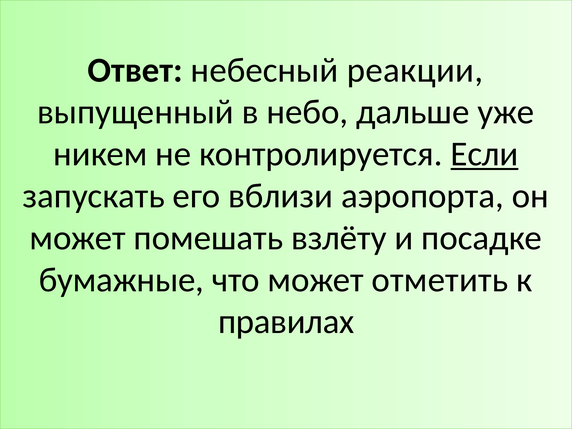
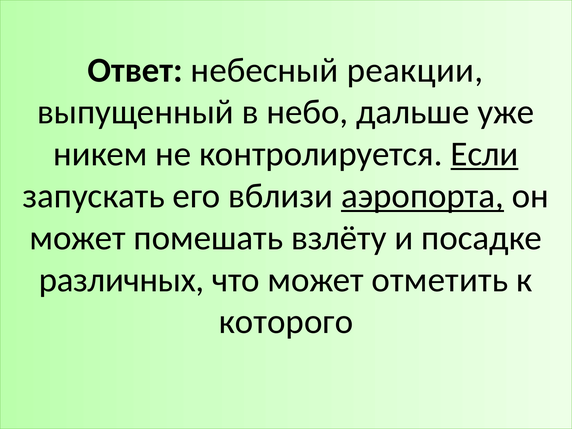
аэропорта underline: none -> present
бумажные: бумажные -> различных
правилах: правилах -> которого
